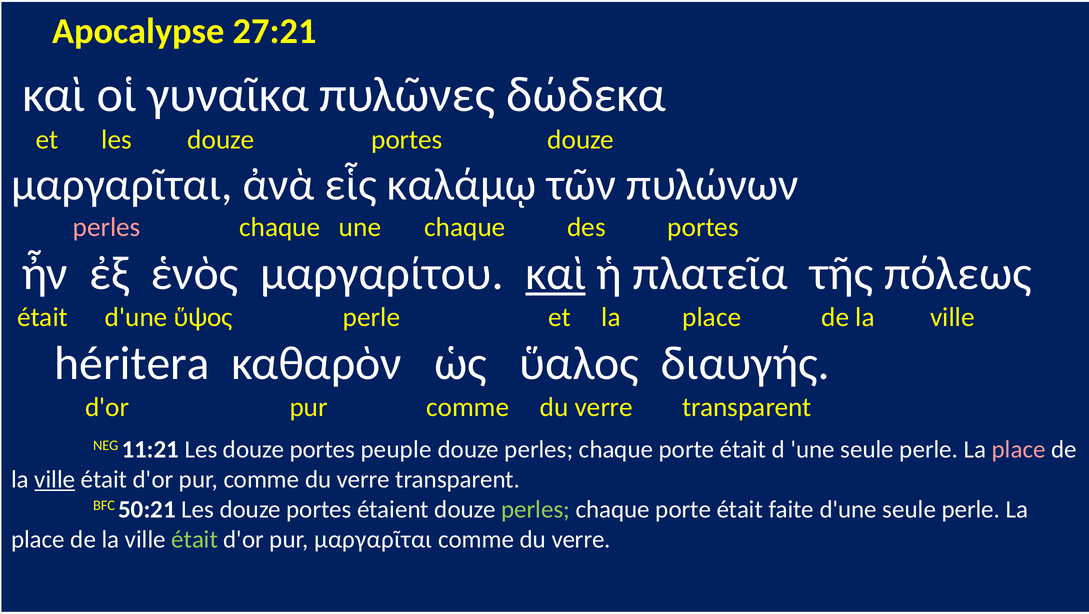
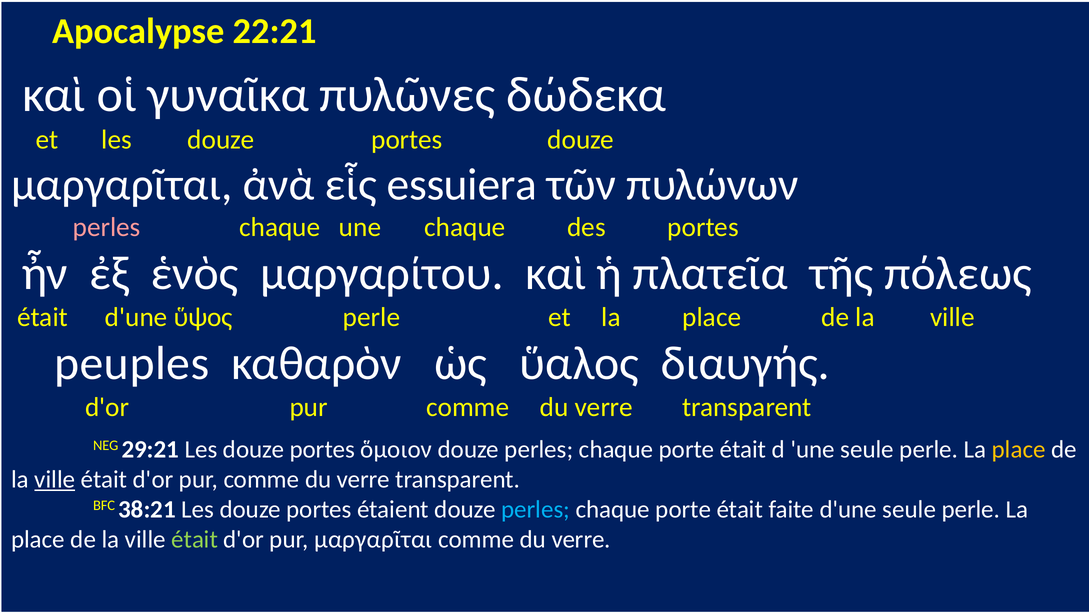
27:21: 27:21 -> 22:21
καλάμῳ: καλάμῳ -> essuiera
καὶ at (556, 274) underline: present -> none
héritera: héritera -> peuples
11:21: 11:21 -> 29:21
peuple: peuple -> ὅμοιον
place at (1019, 449) colour: pink -> yellow
50:21: 50:21 -> 38:21
perles at (536, 509) colour: light green -> light blue
